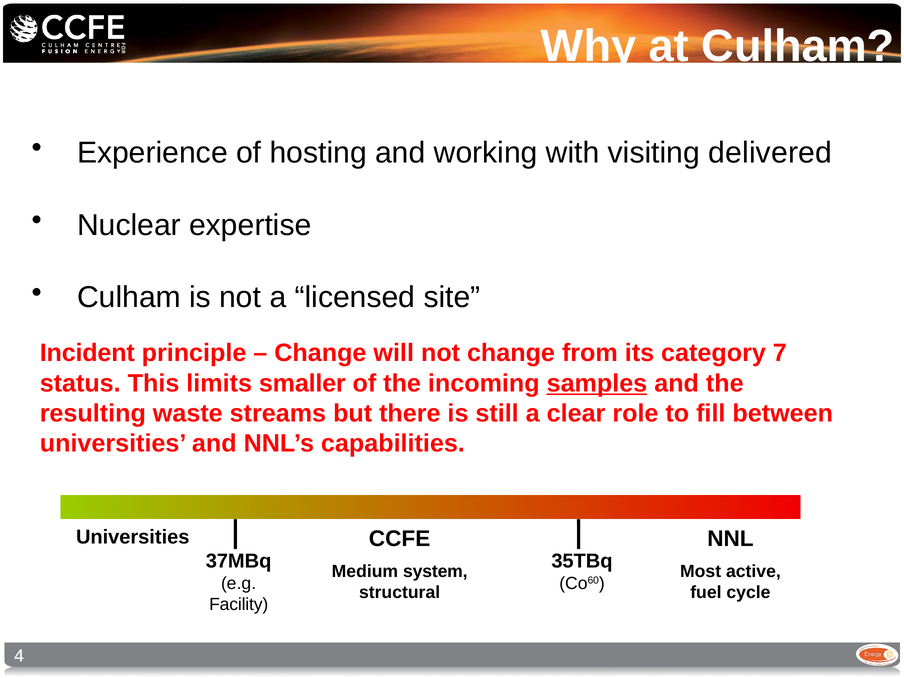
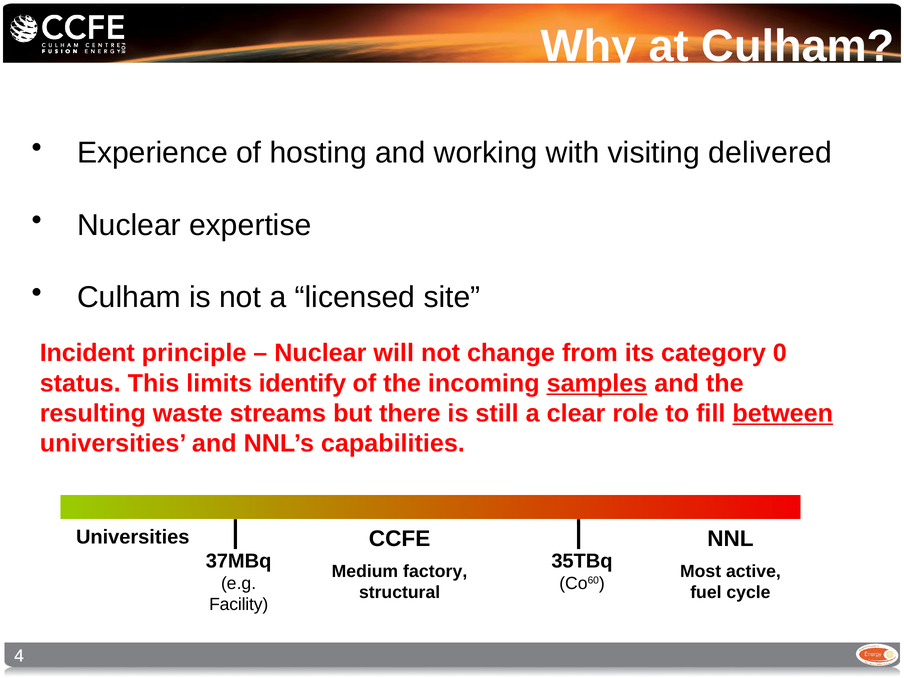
Change at (320, 353): Change -> Nuclear
7: 7 -> 0
smaller: smaller -> identify
between underline: none -> present
system: system -> factory
